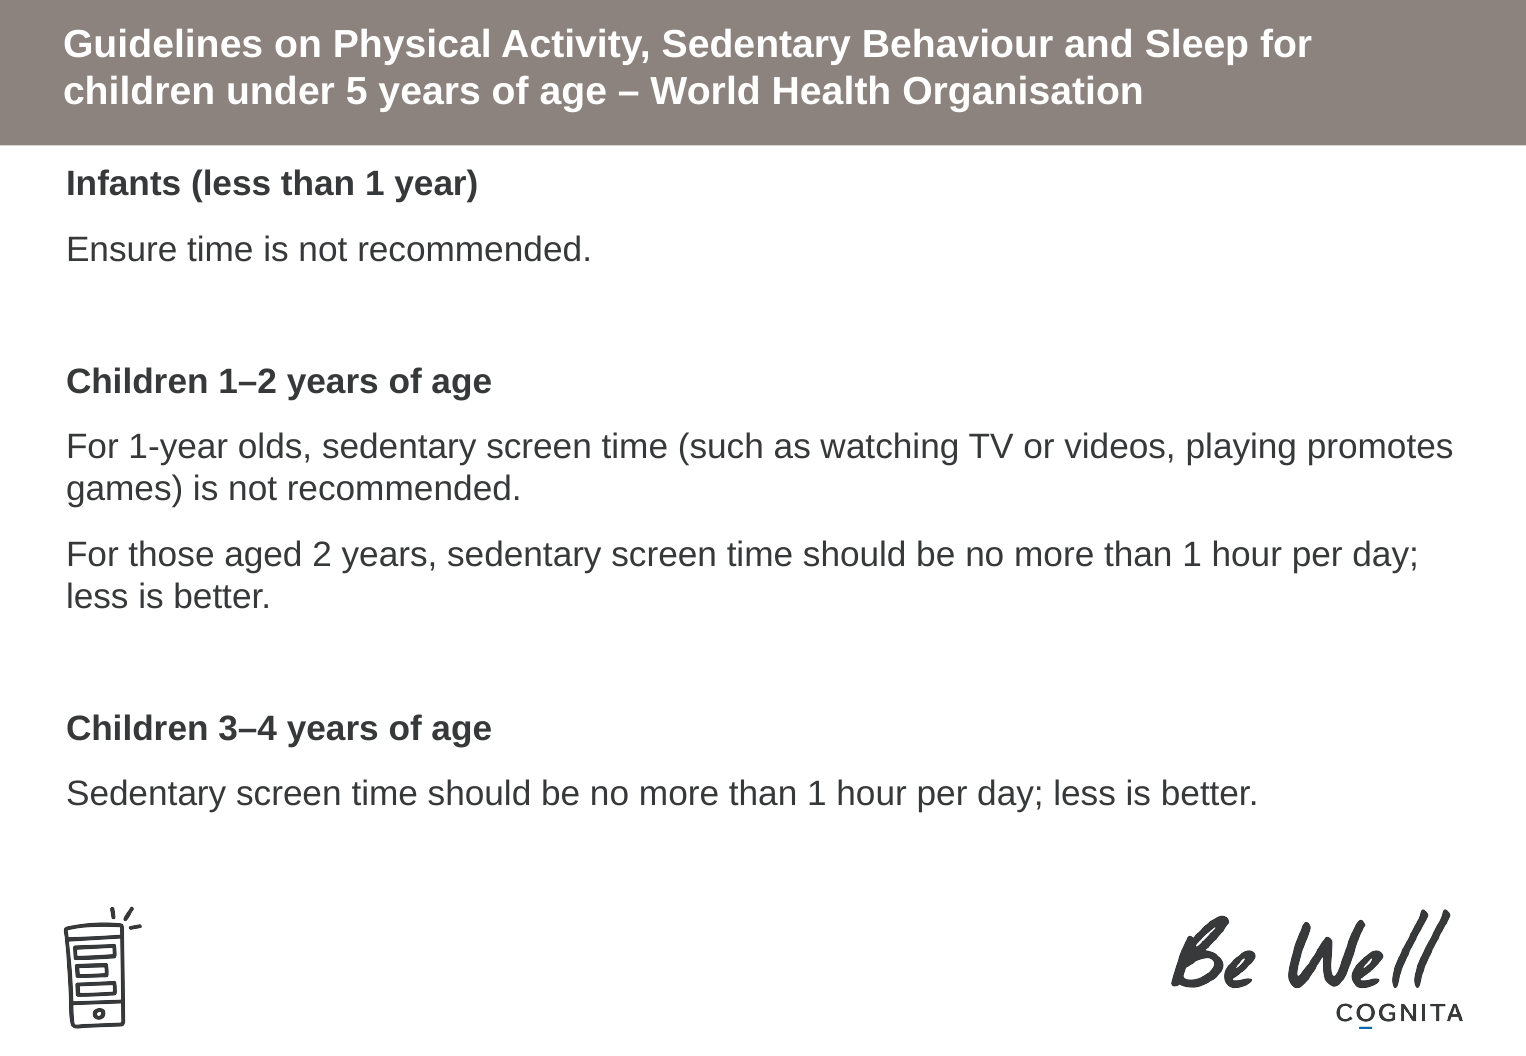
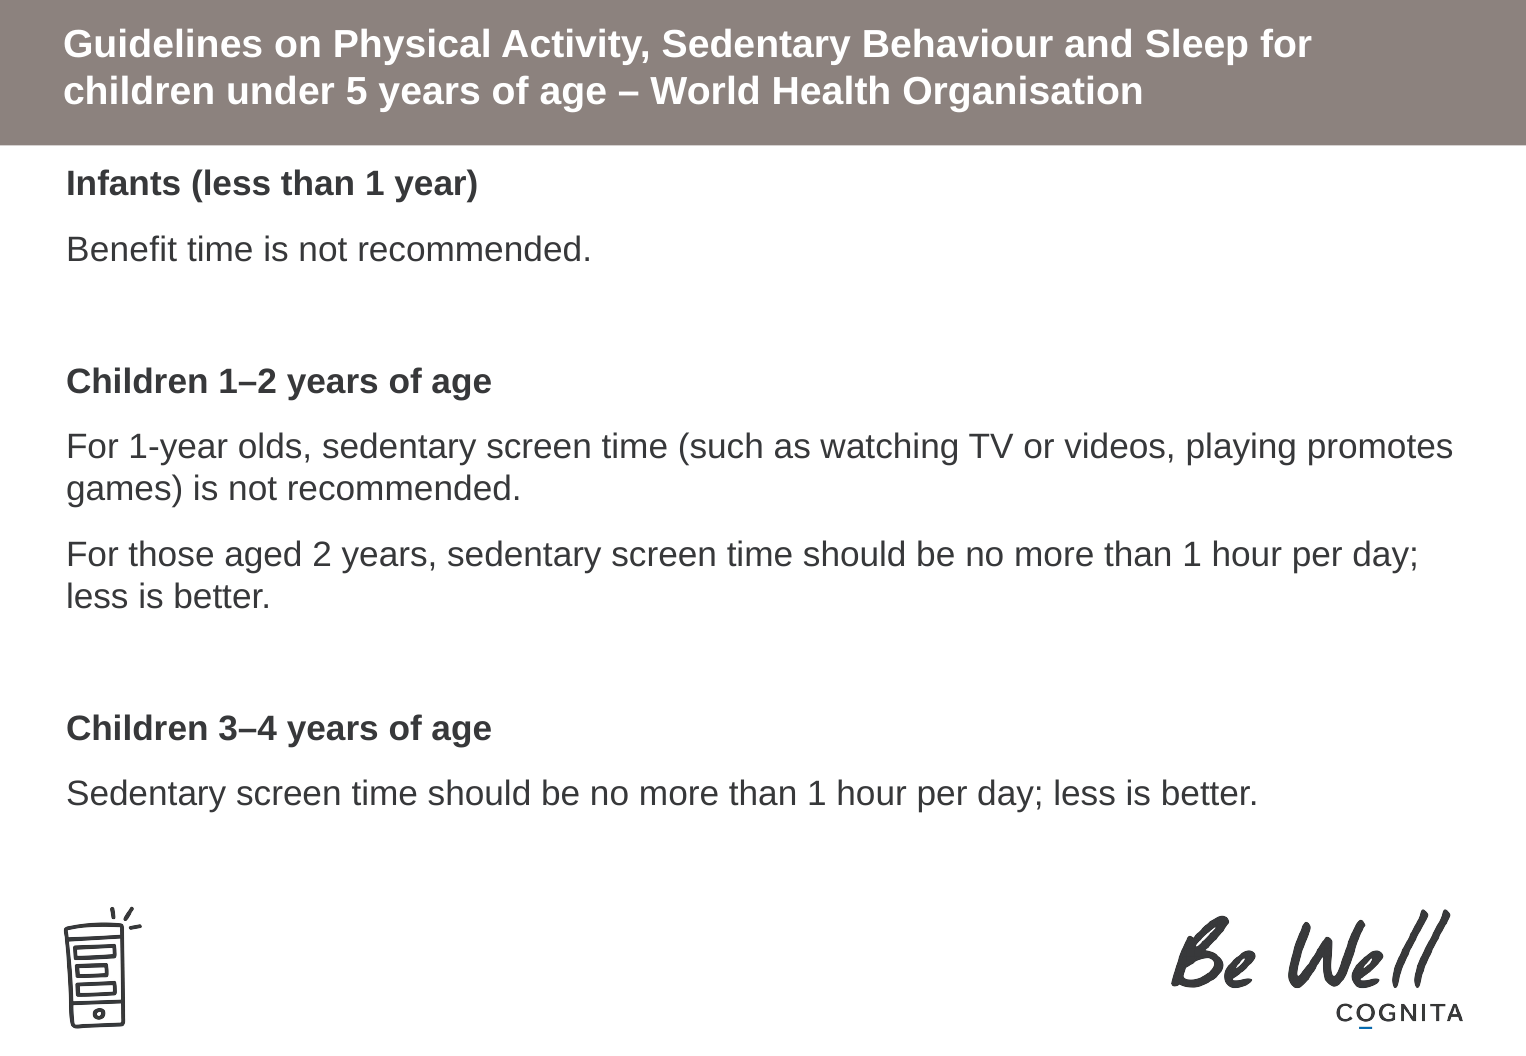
Ensure: Ensure -> Benefit
